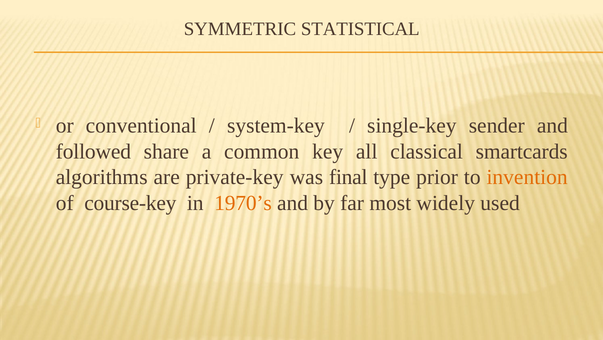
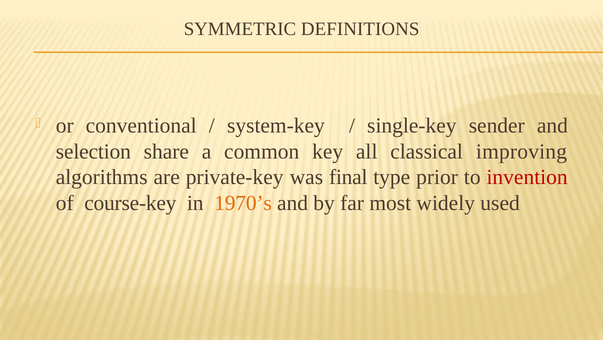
STATISTICAL: STATISTICAL -> DEFINITIONS
followed: followed -> selection
smartcards: smartcards -> improving
invention colour: orange -> red
